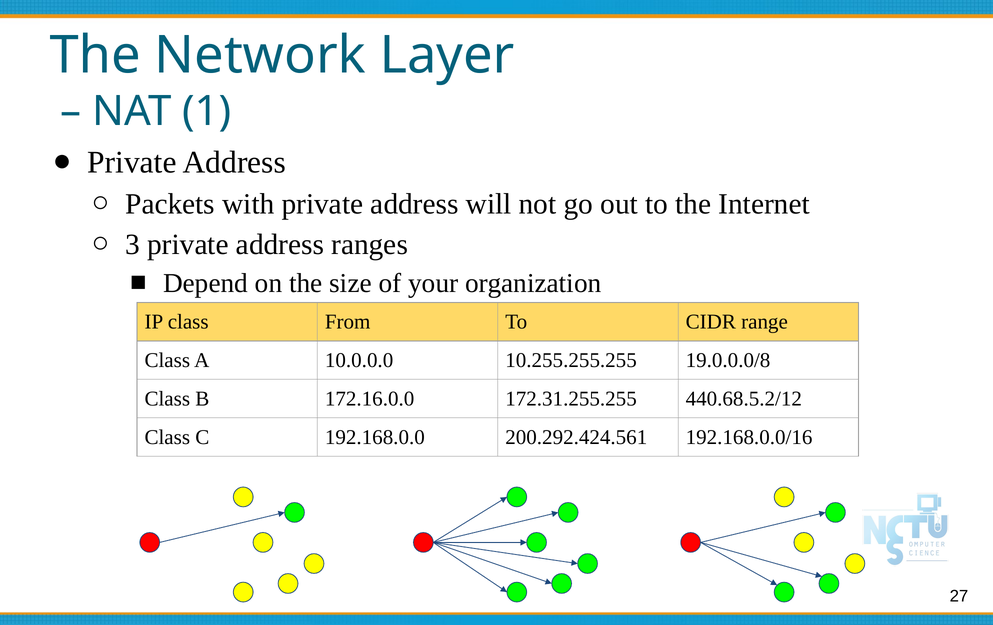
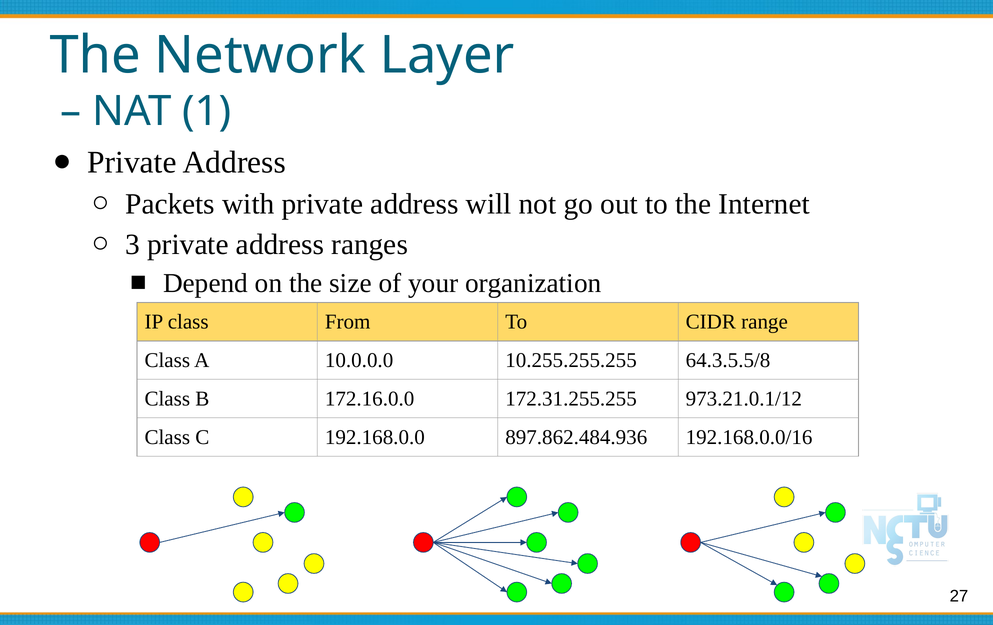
19.0.0.0/8: 19.0.0.0/8 -> 64.3.5.5/8
440.68.5.2/12: 440.68.5.2/12 -> 973.21.0.1/12
200.292.424.561: 200.292.424.561 -> 897.862.484.936
